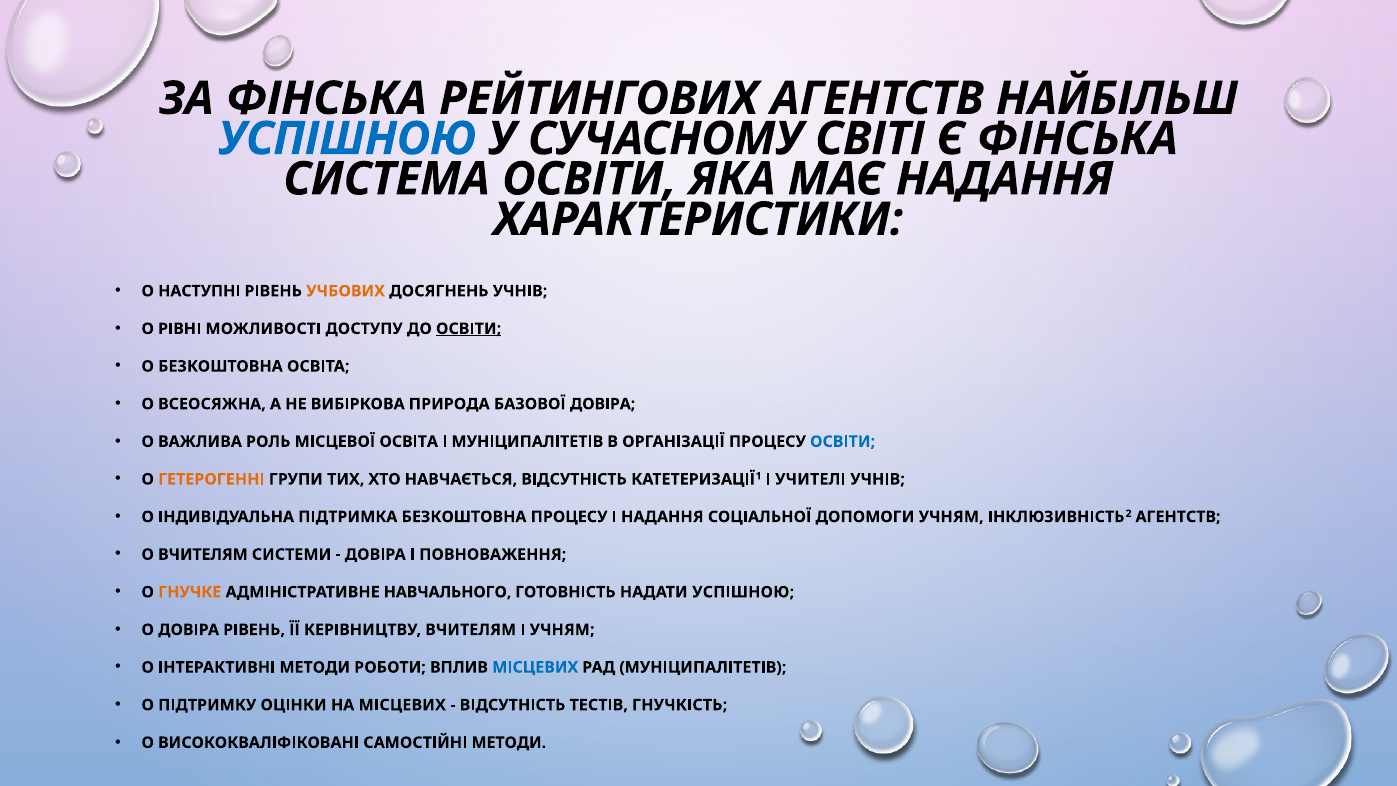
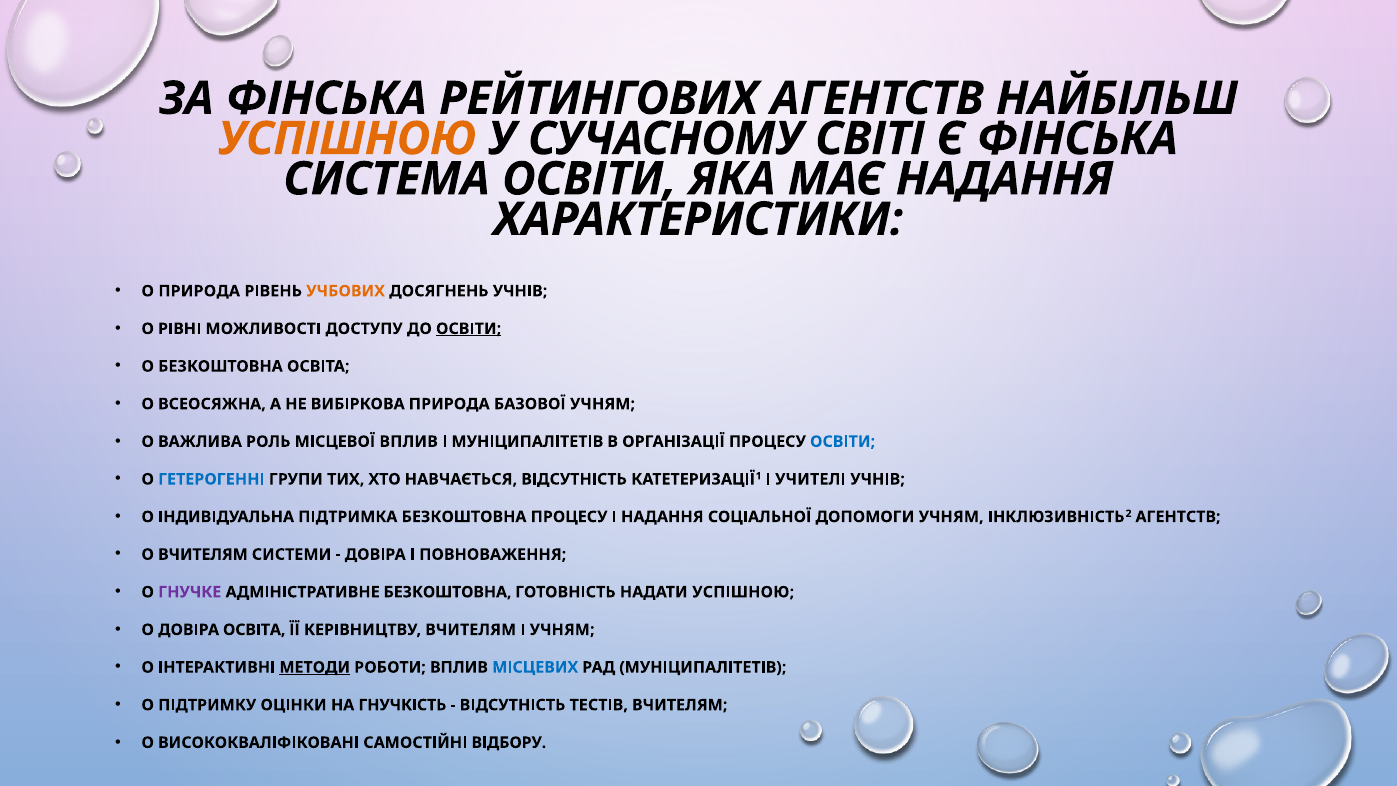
УСПІШНОЮ at (347, 139) colour: blue -> orange
O НАСТУПНІ: НАСТУПНІ -> ПРИРОДА
БАЗОВОЇ ДОВІРА: ДОВІРА -> УЧНЯМ
МІСЦЕВОЇ ОСВІТА: ОСВІТА -> ВПЛИВ
ГЕТЕРОГЕННІ colour: orange -> blue
ГНУЧКЕ colour: orange -> purple
АДМІНІСТРАТИВНЕ НАВЧАЛЬНОГО: НАВЧАЛЬНОГО -> БЕЗКОШТОВНА
ДОВІРА РІВЕНЬ: РІВЕНЬ -> ОСВІТА
МЕТОДИ at (315, 667) underline: none -> present
НА МІСЦЕВИХ: МІСЦЕВИХ -> ГНУЧКІСТЬ
ТЕСТІВ ГНУЧКІСТЬ: ГНУЧКІСТЬ -> ВЧИТЕЛЯМ
САМОСТІЙНІ МЕТОДИ: МЕТОДИ -> ВІДБОРУ
